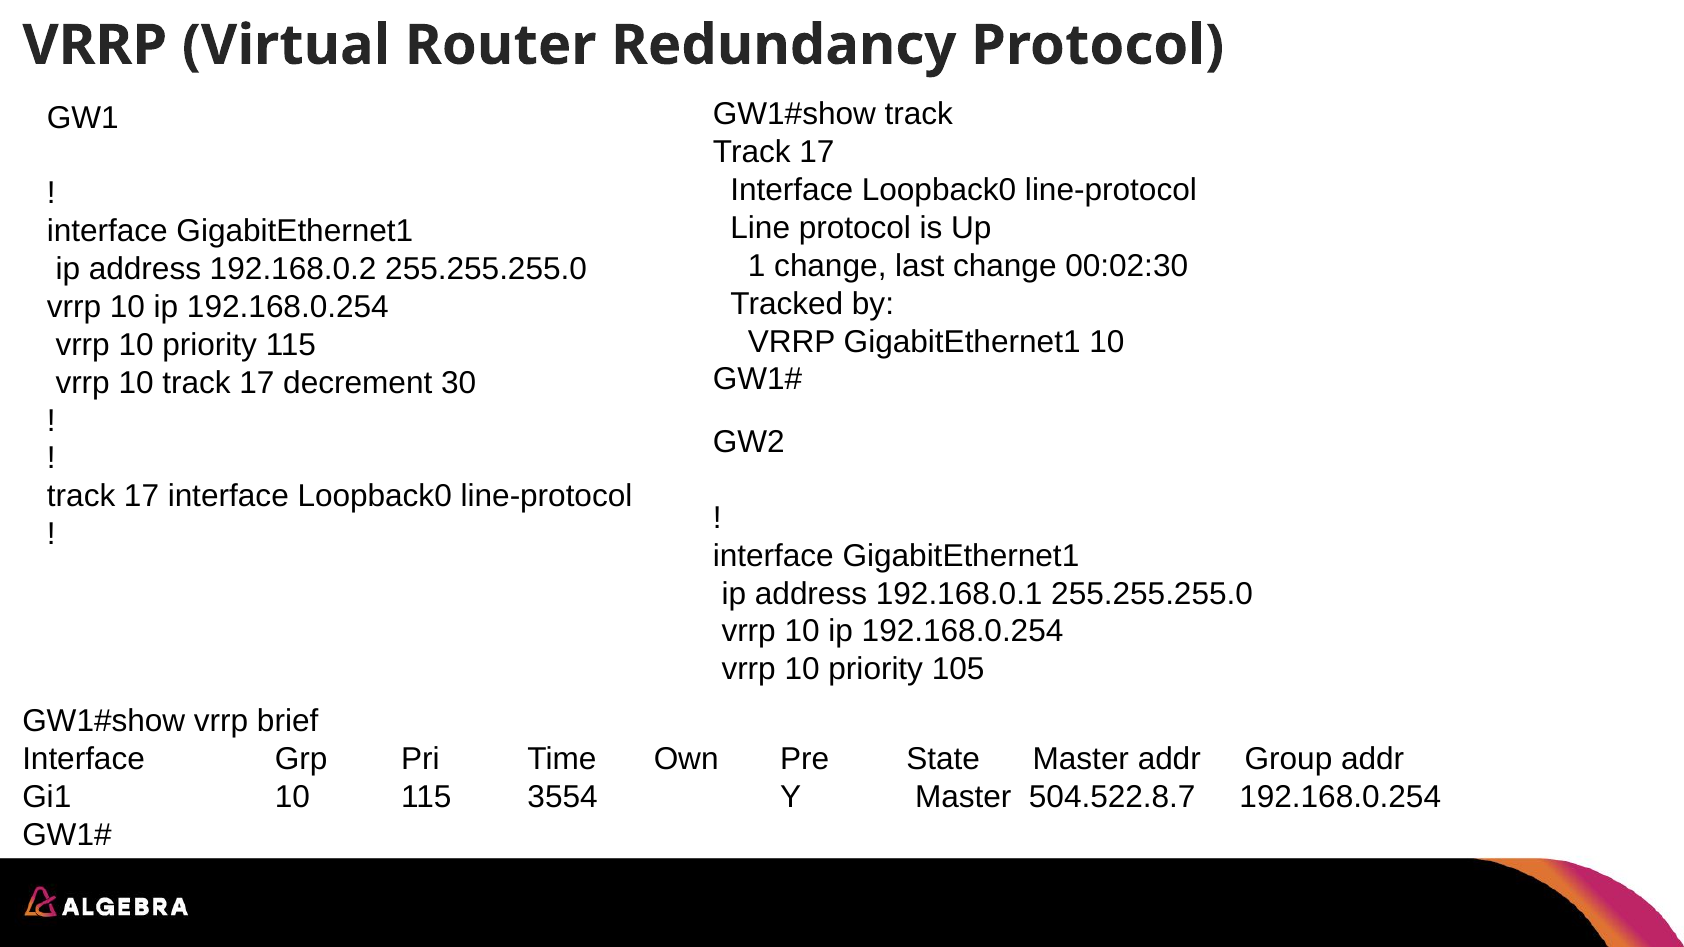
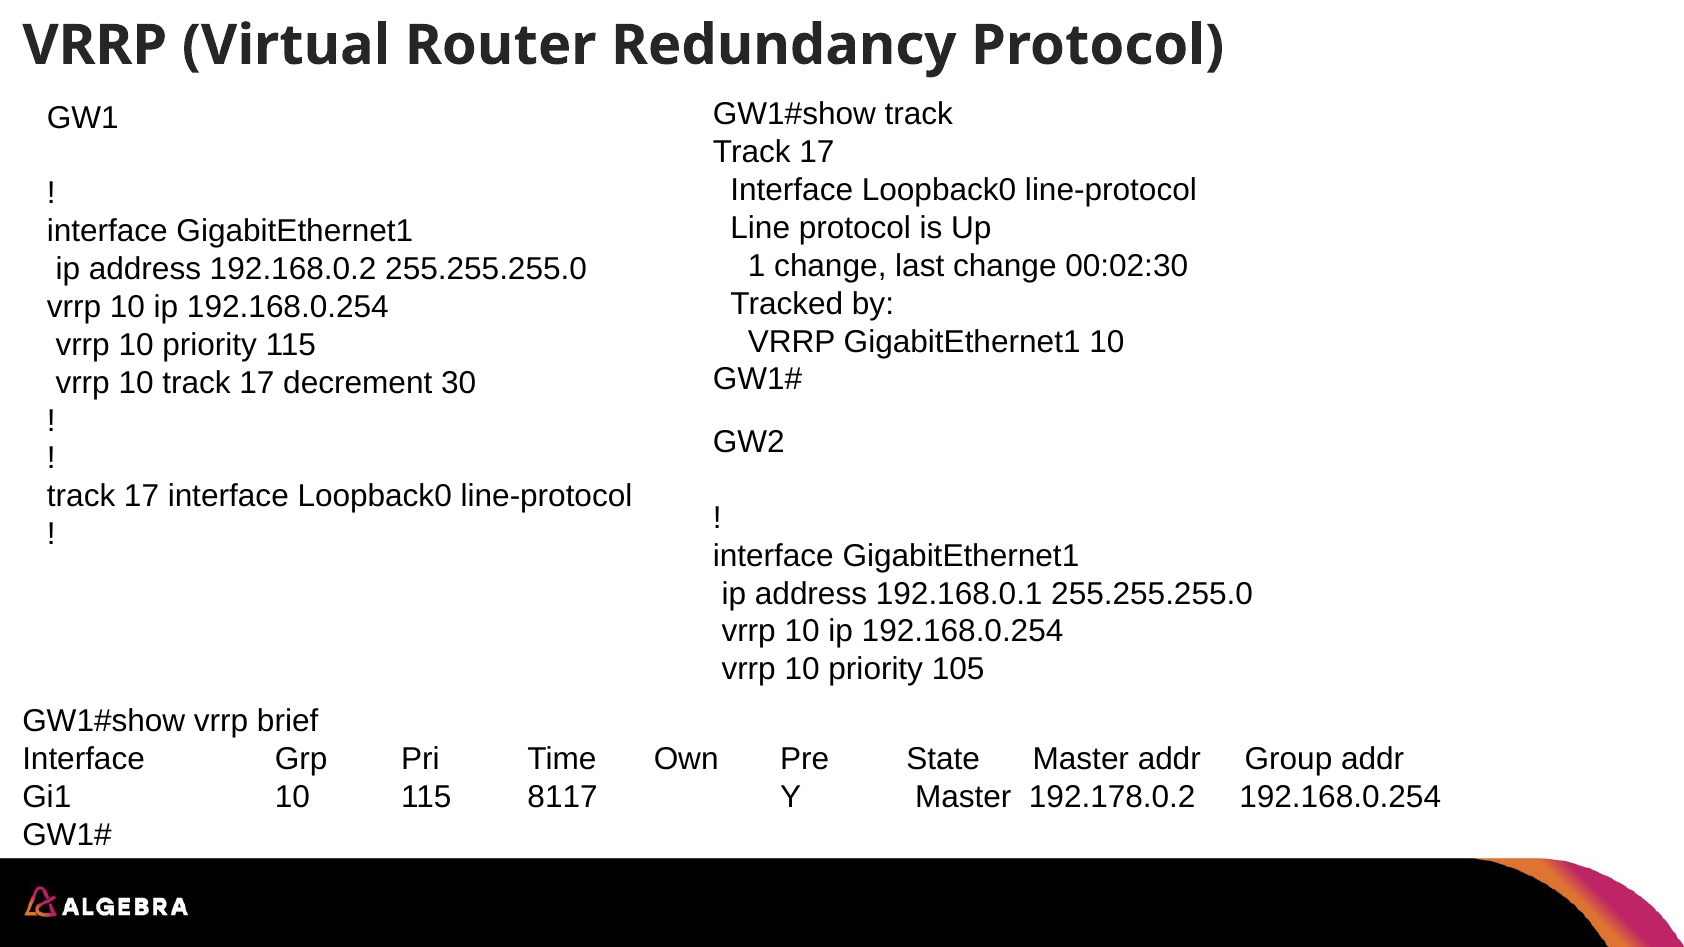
3554: 3554 -> 8117
504.522.8.7: 504.522.8.7 -> 192.178.0.2
